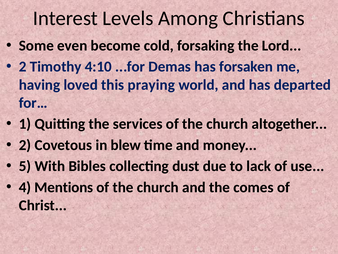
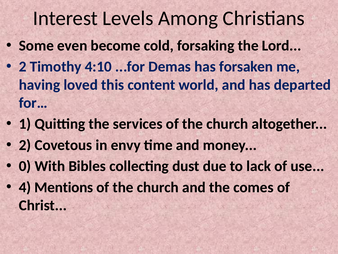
praying: praying -> content
blew: blew -> envy
5: 5 -> 0
